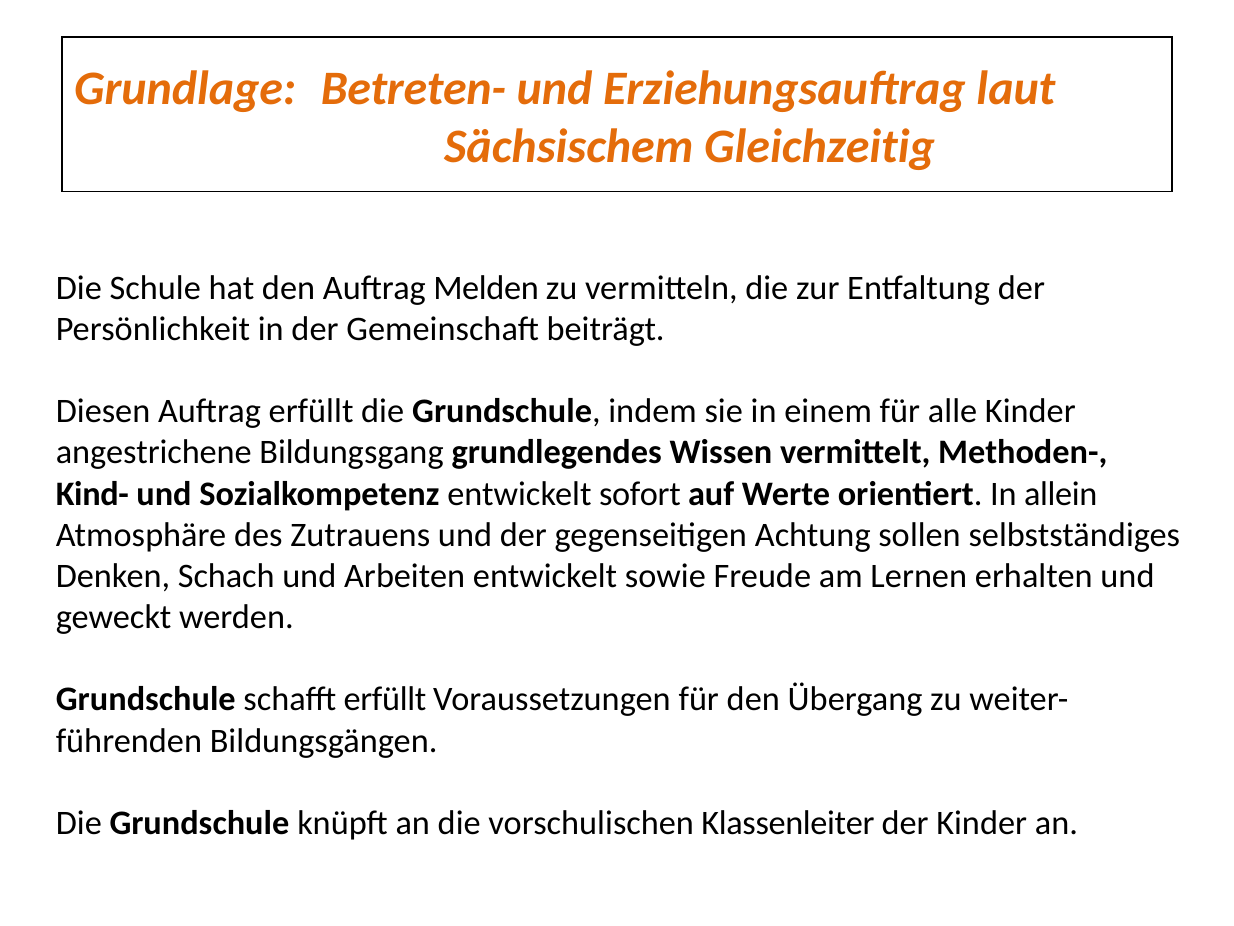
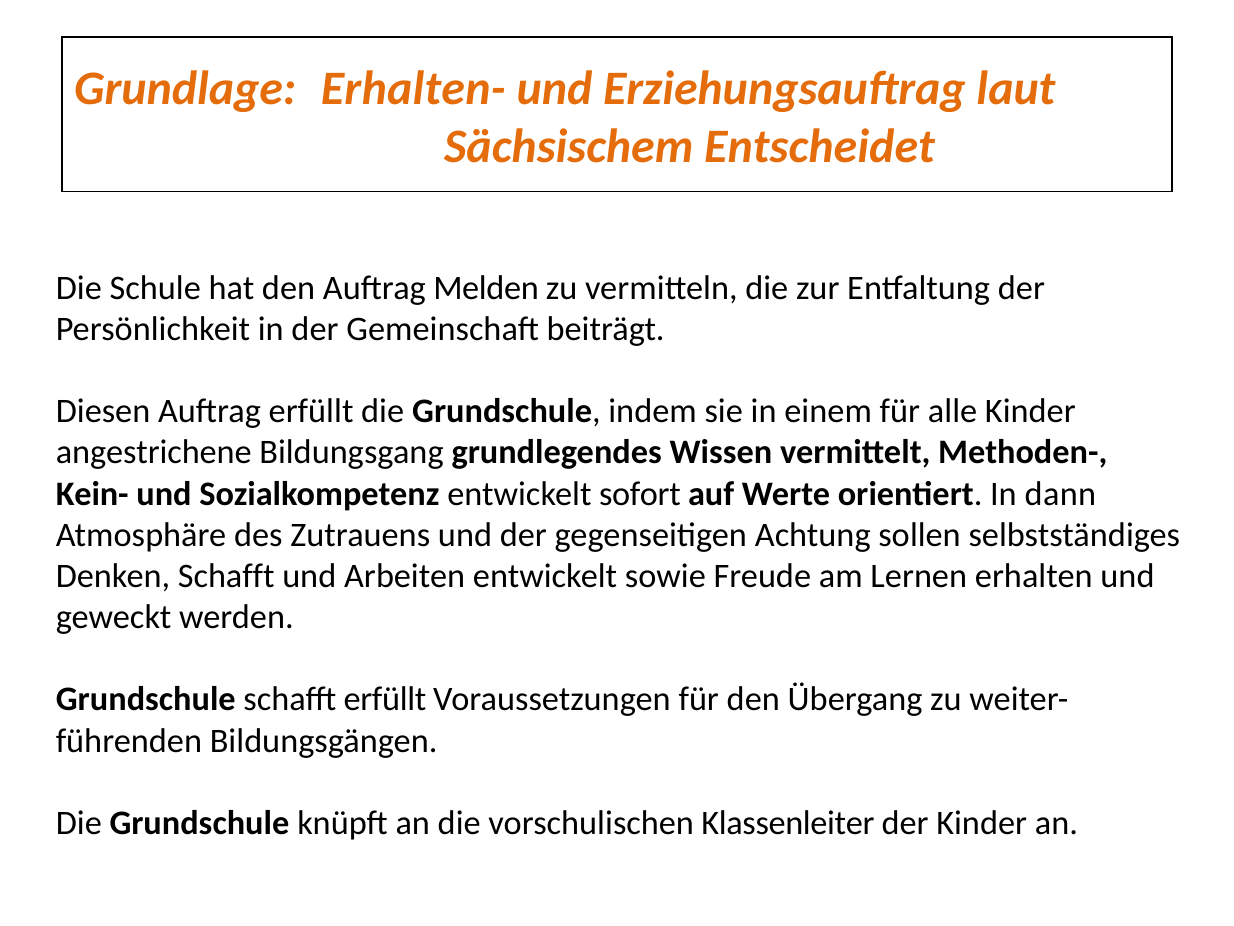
Betreten-: Betreten- -> Erhalten-
Gleichzeitig: Gleichzeitig -> Entscheidet
Kind-: Kind- -> Kein-
allein: allein -> dann
Denken Schach: Schach -> Schafft
